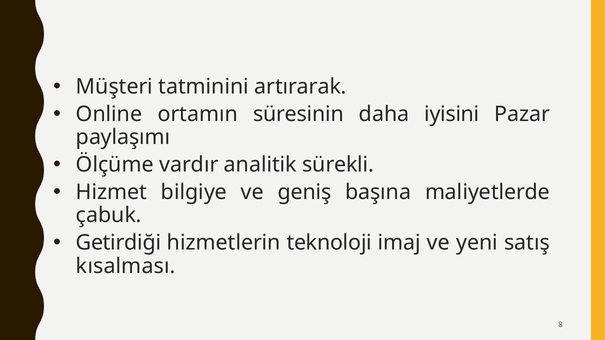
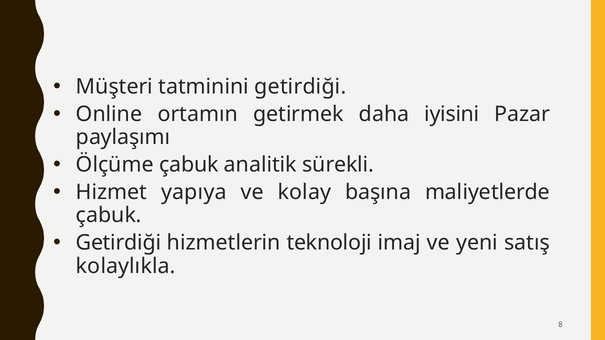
tatminini artırarak: artırarak -> getirdiği
süresinin: süresinin -> getirmek
Ölçüme vardır: vardır -> çabuk
bilgiye: bilgiye -> yapıya
geniş: geniş -> kolay
kısalması: kısalması -> kolaylıkla
